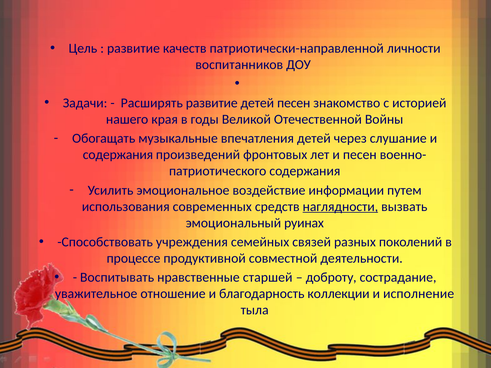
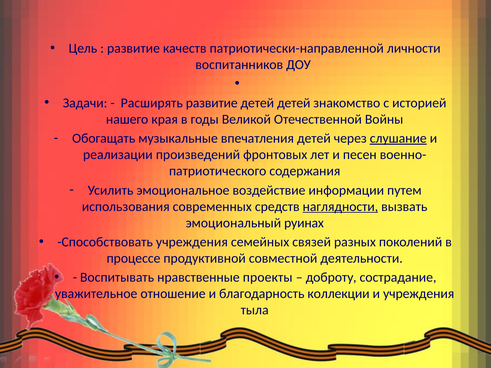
детей песен: песен -> детей
слушание underline: none -> present
содержания at (118, 155): содержания -> реализации
старшей: старшей -> проекты
и исполнение: исполнение -> учреждения
